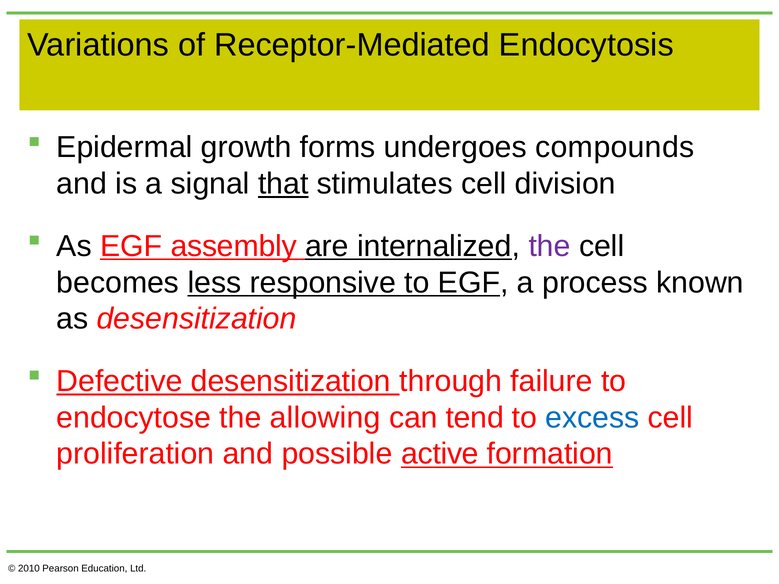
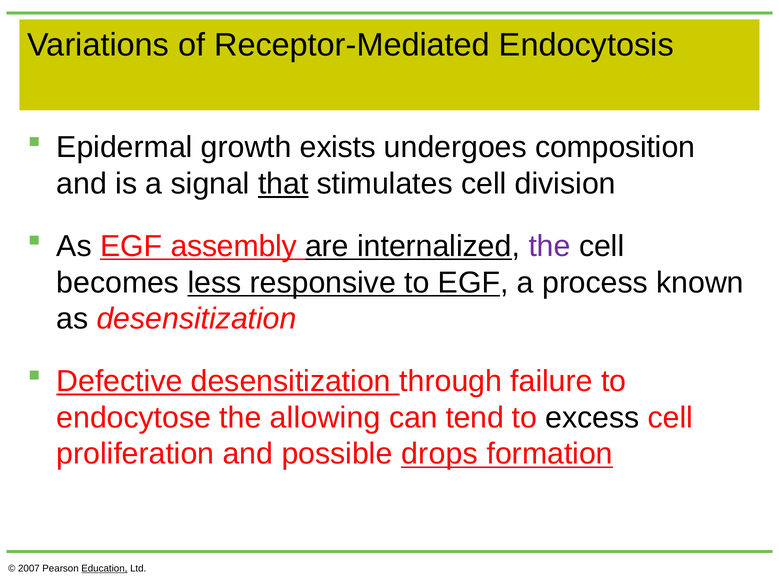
forms: forms -> exists
compounds: compounds -> composition
excess colour: blue -> black
active: active -> drops
2010: 2010 -> 2007
Education underline: none -> present
